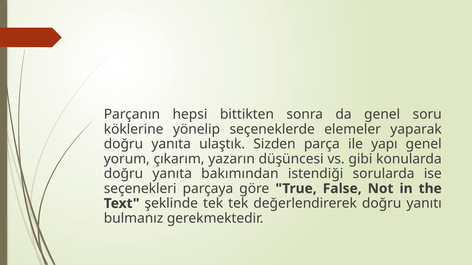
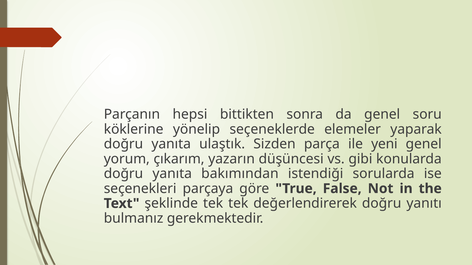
yapı: yapı -> yeni
